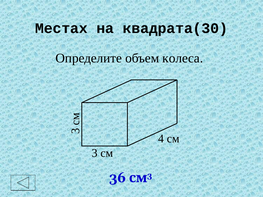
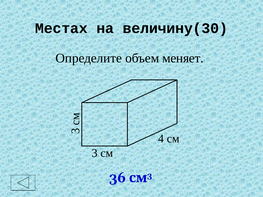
квадрата(30: квадрата(30 -> величину(30
колеса: колеса -> меняет
